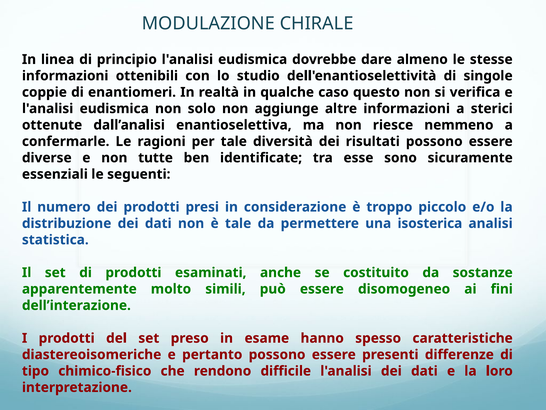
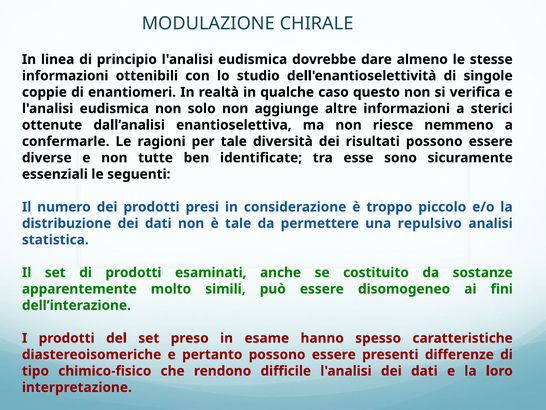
isosterica: isosterica -> repulsivo
